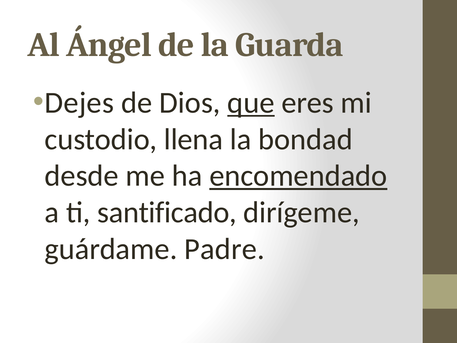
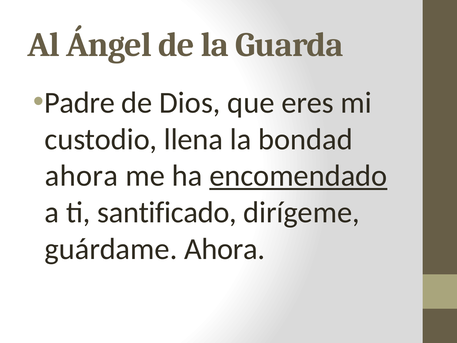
Dejes: Dejes -> Padre
que underline: present -> none
desde at (82, 176): desde -> ahora
guárdame Padre: Padre -> Ahora
